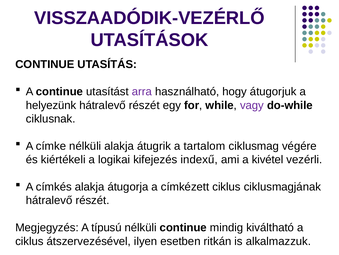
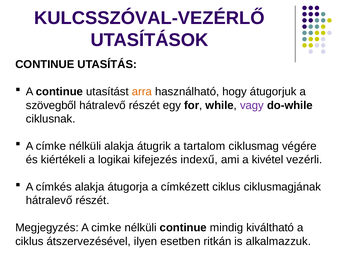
VISSZAADÓDIK-VEZÉRLŐ: VISSZAADÓDIK-VEZÉRLŐ -> KULCSSZÓVAL-VEZÉRLŐ
arra colour: purple -> orange
helyezünk: helyezünk -> szövegből
típusú: típusú -> cimke
